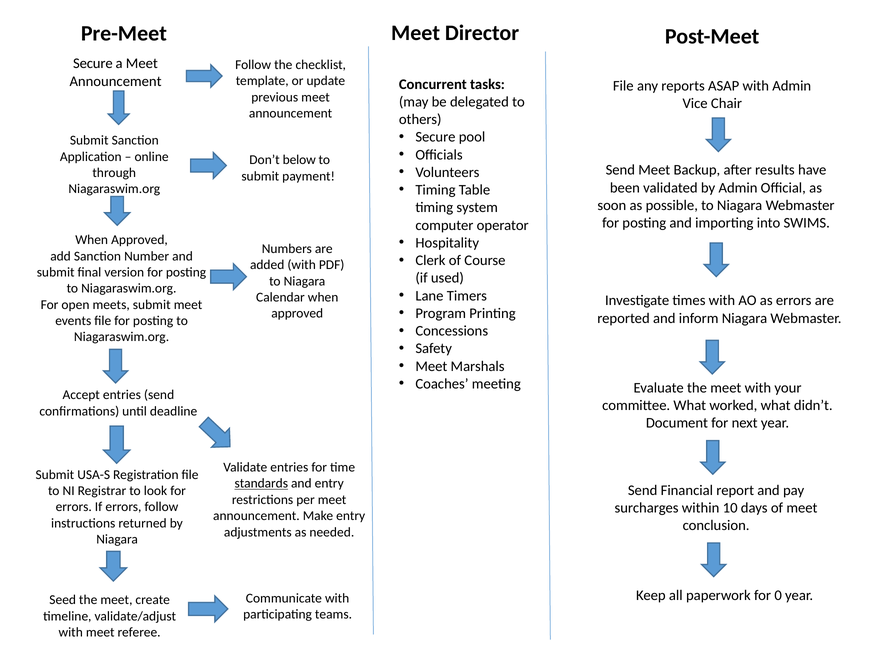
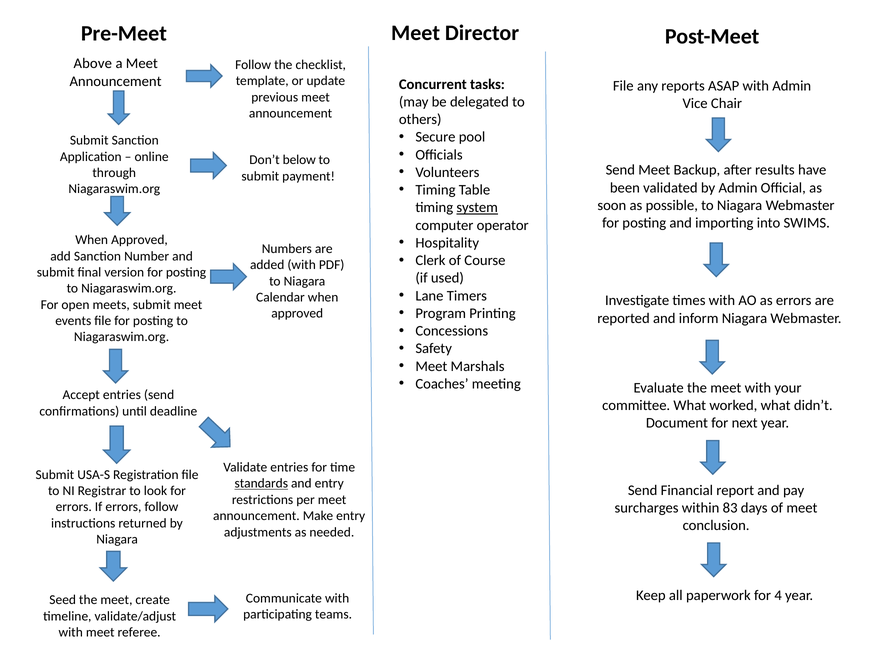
Secure at (93, 64): Secure -> Above
system underline: none -> present
10: 10 -> 83
0: 0 -> 4
